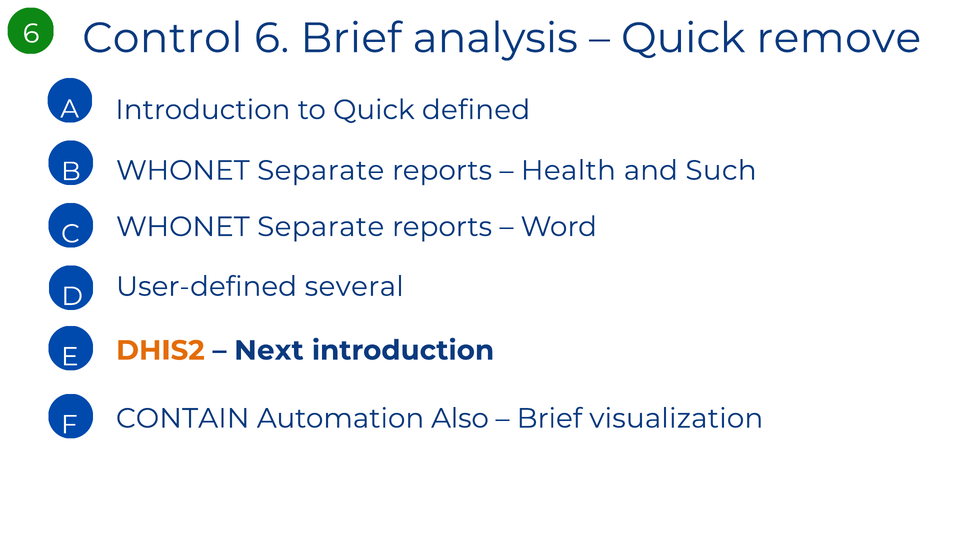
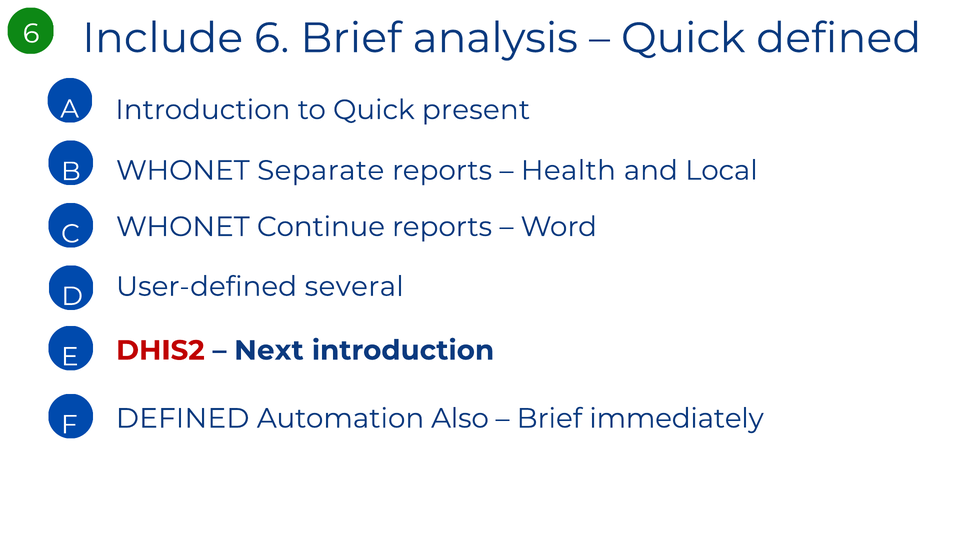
Control: Control -> Include
Quick remove: remove -> defined
defined: defined -> present
Such: Such -> Local
Separate at (321, 227): Separate -> Continue
DHIS2 colour: orange -> red
F CONTAIN: CONTAIN -> DEFINED
visualization: visualization -> immediately
